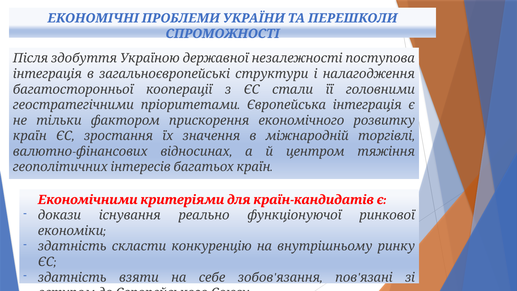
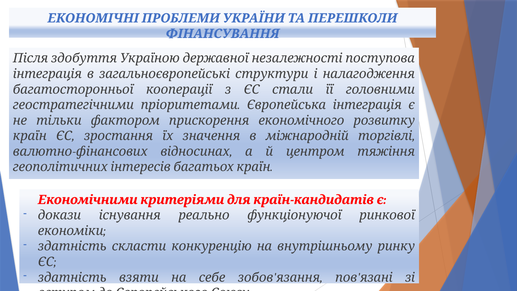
СПРОМОЖНОСТІ: СПРОМОЖНОСТІ -> ФІНАНСУВАННЯ
